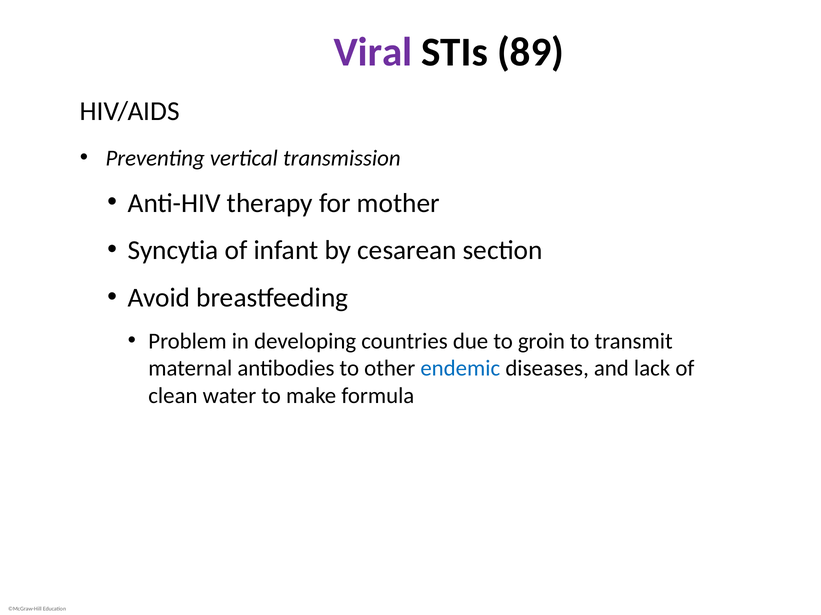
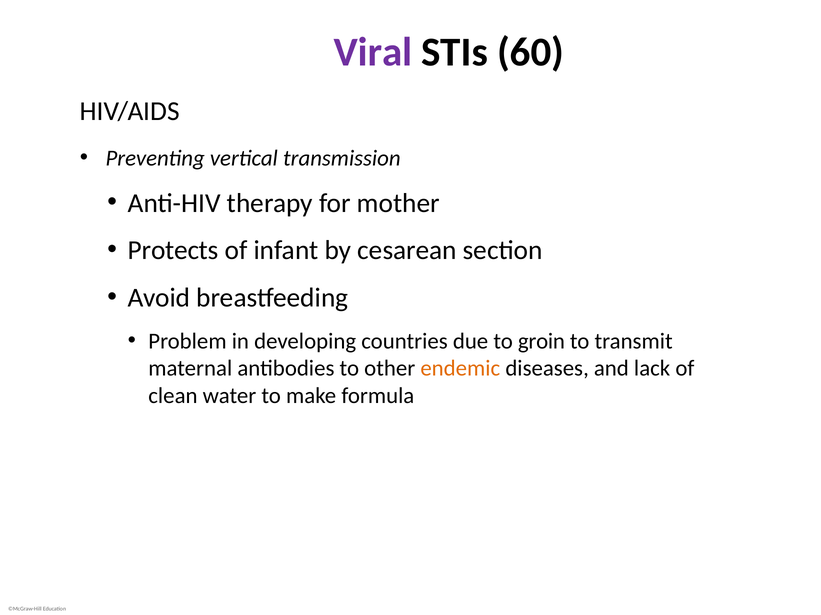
89: 89 -> 60
Syncytia: Syncytia -> Protects
endemic colour: blue -> orange
